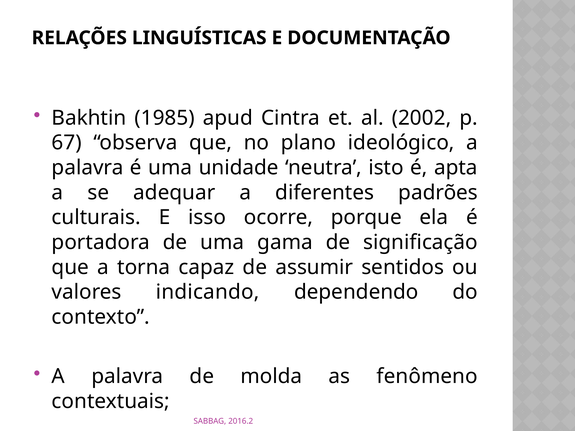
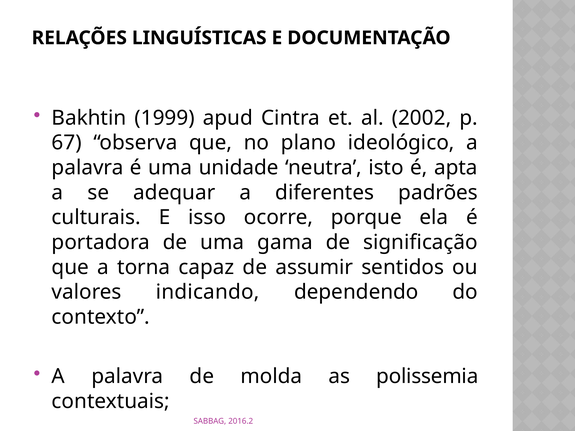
1985: 1985 -> 1999
fenômeno: fenômeno -> polissemia
